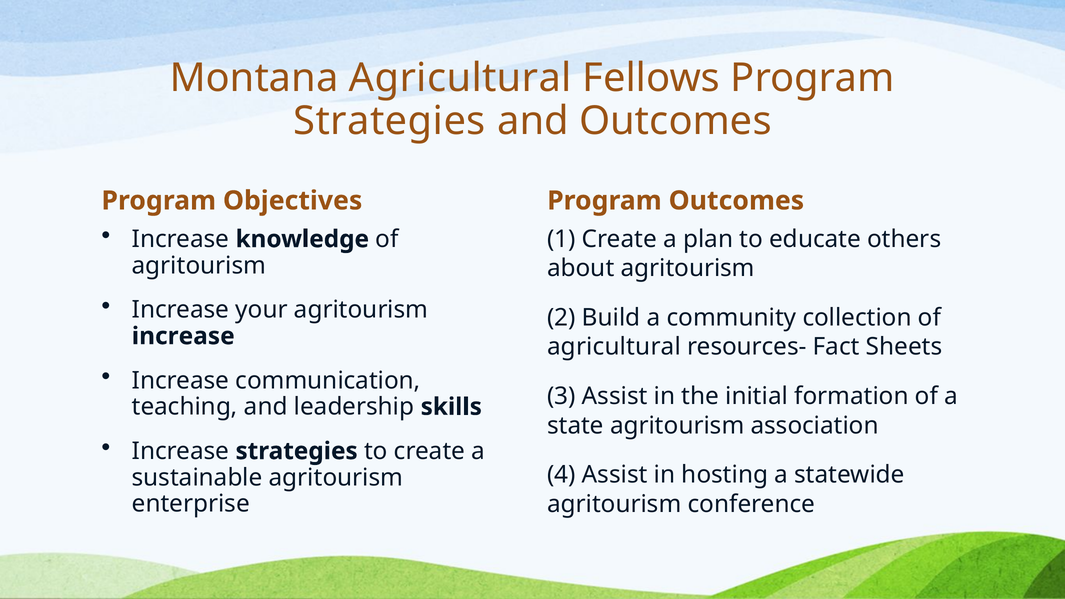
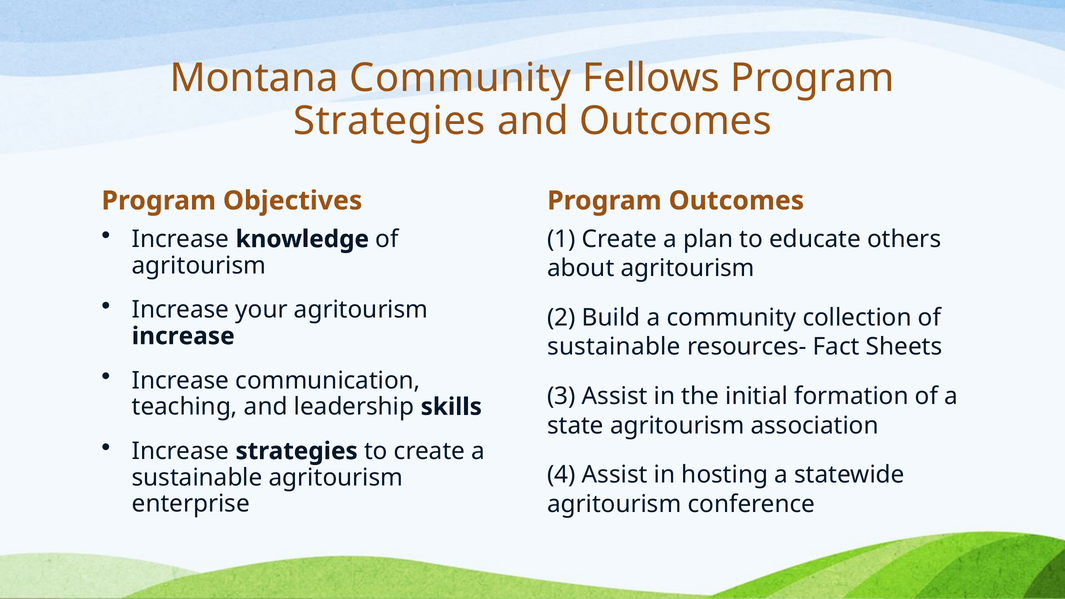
Montana Agricultural: Agricultural -> Community
agricultural at (614, 347): agricultural -> sustainable
